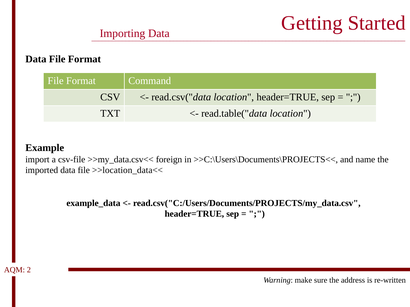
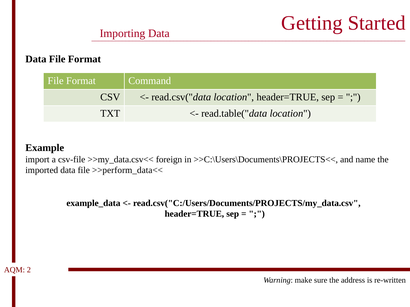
>>location_data<<: >>location_data<< -> >>perform_data<<
